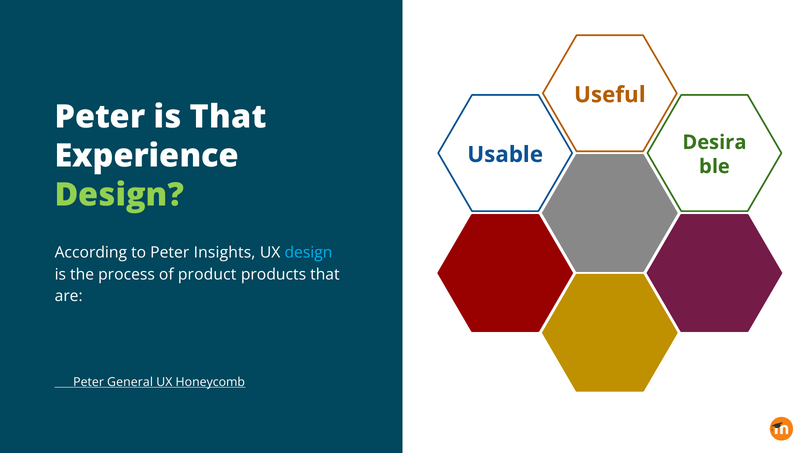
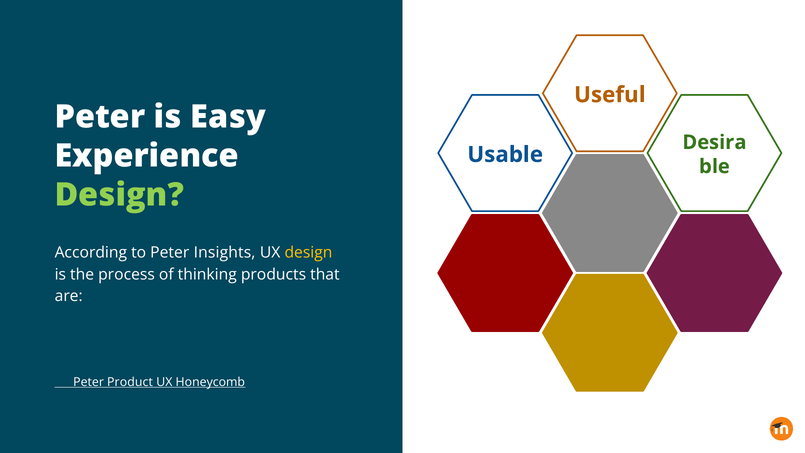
is That: That -> Easy
design at (308, 253) colour: light blue -> yellow
product: product -> thinking
General: General -> Product
